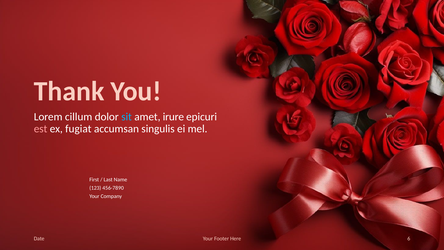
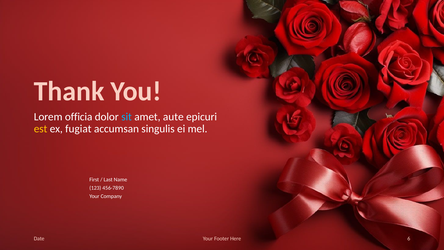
cillum: cillum -> officia
irure: irure -> aute
est colour: pink -> yellow
